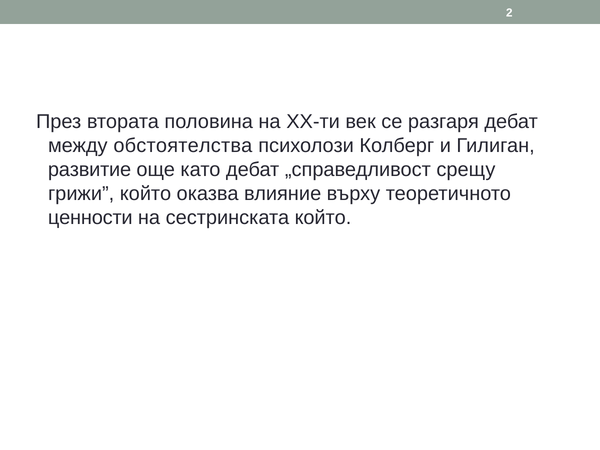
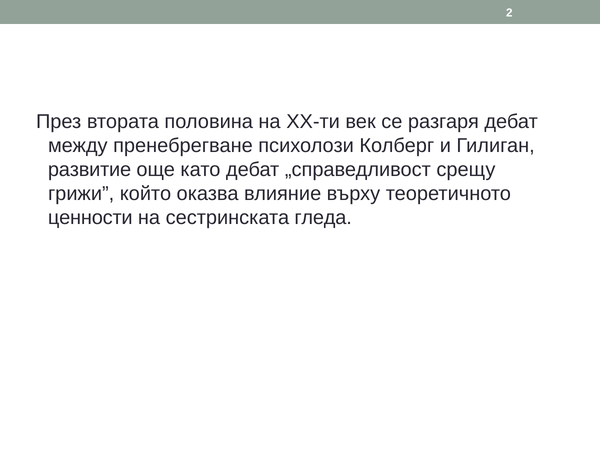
обстоятелства: обстоятелства -> пренебрегване
сестринската който: който -> гледа
